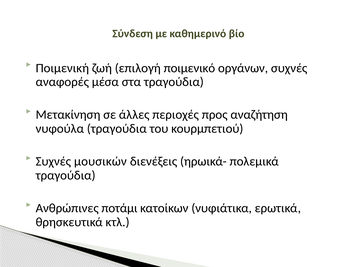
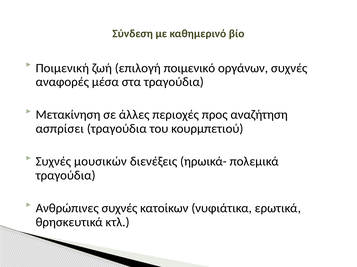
νυφούλα: νυφούλα -> ασπρίσει
Ανθρώπινες ποτάμι: ποτάμι -> συχνές
